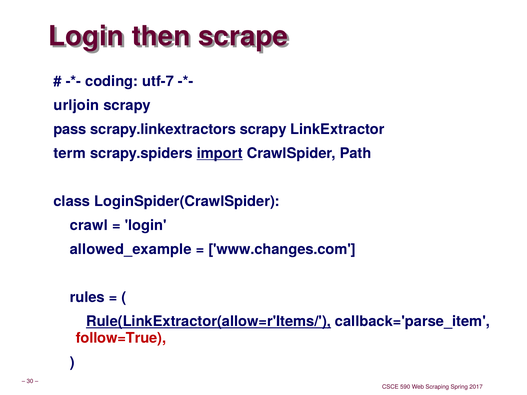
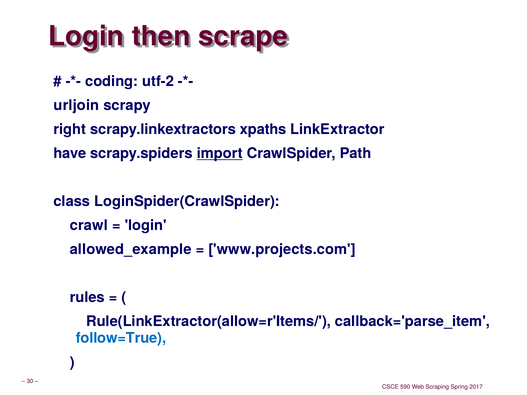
utf-7: utf-7 -> utf-2
pass: pass -> right
scrapy.linkextractors scrapy: scrapy -> xpaths
term: term -> have
www.changes.com: www.changes.com -> www.projects.com
Rule(LinkExtractor(allow=r'Items/ underline: present -> none
follow=True colour: red -> blue
